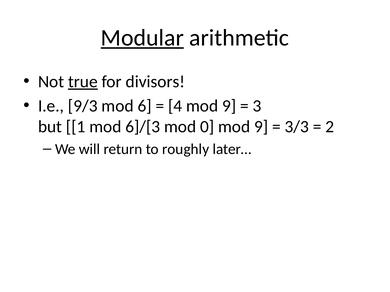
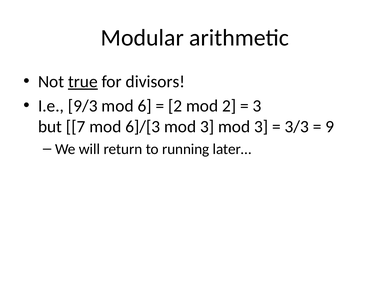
Modular underline: present -> none
4 at (175, 106): 4 -> 2
9 at (229, 106): 9 -> 2
1: 1 -> 7
6]/[3 mod 0: 0 -> 3
9 at (261, 127): 9 -> 3
2: 2 -> 9
roughly: roughly -> running
